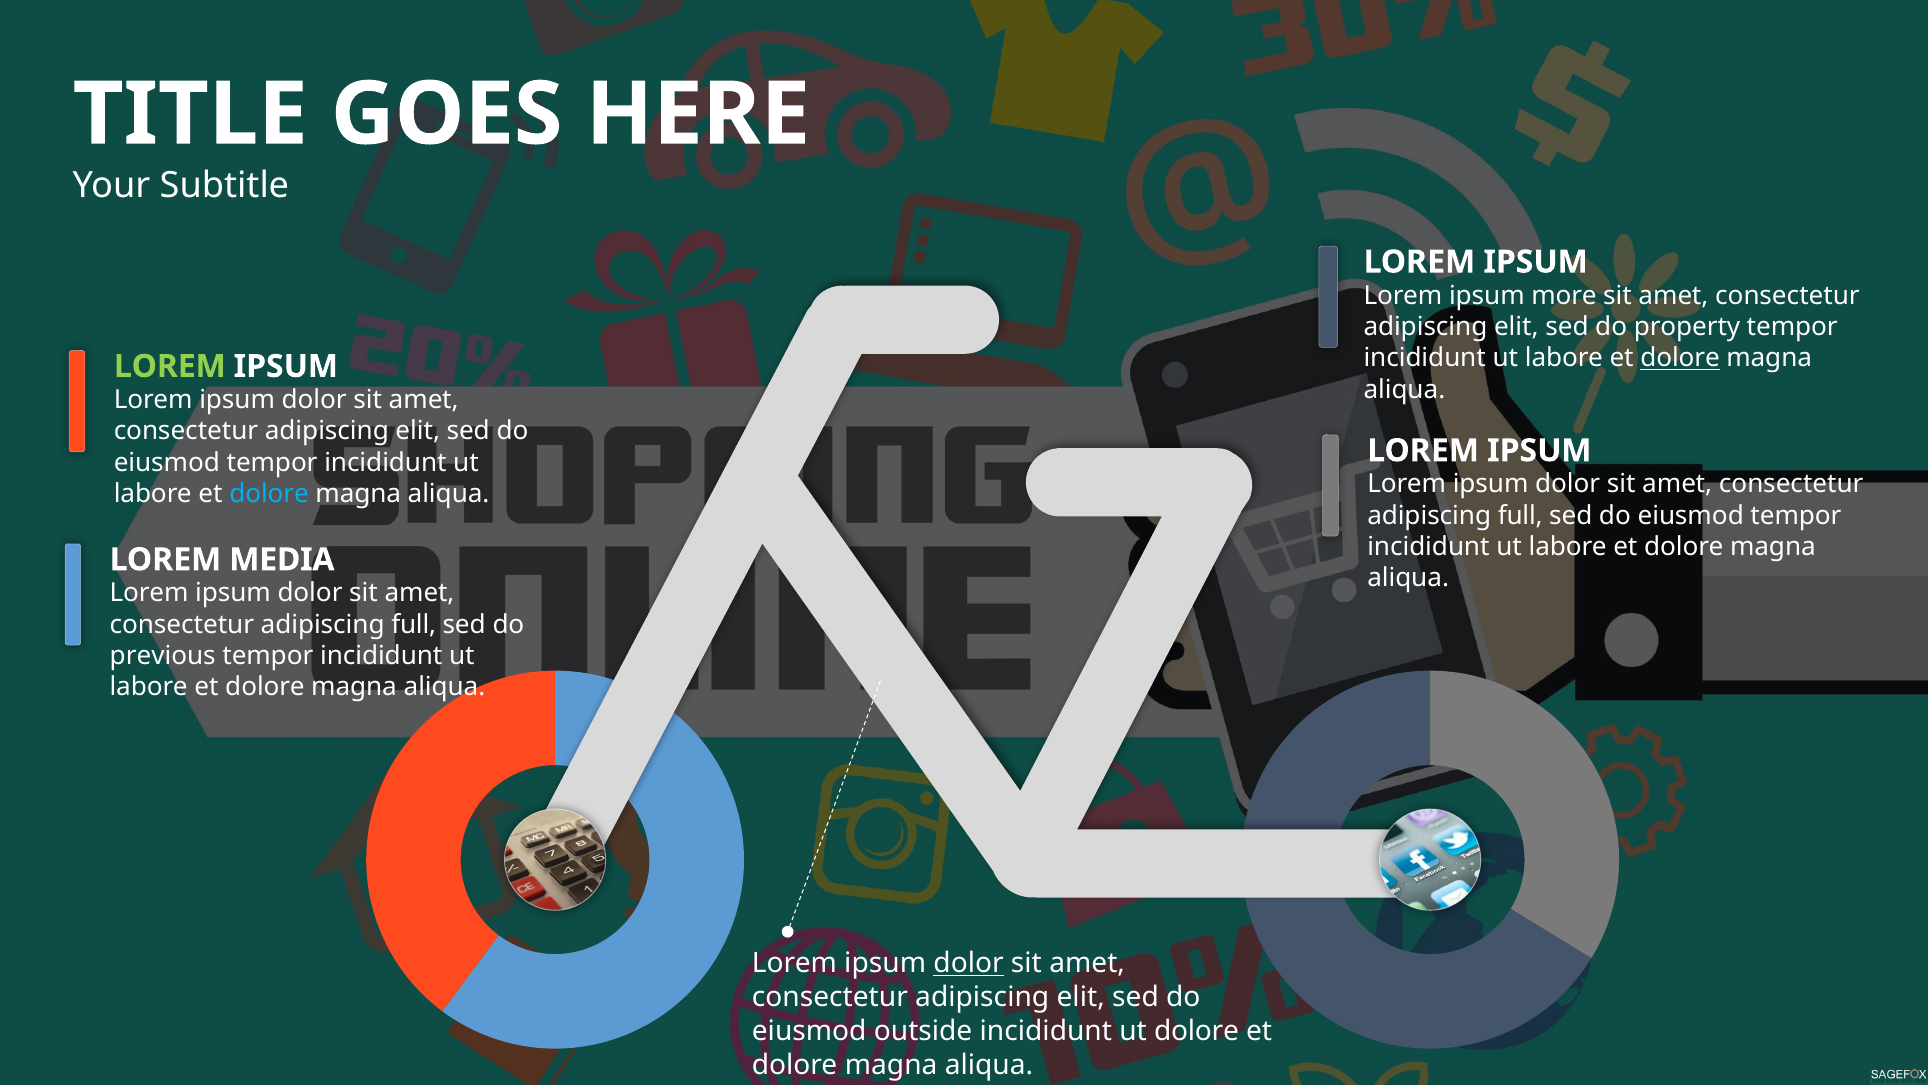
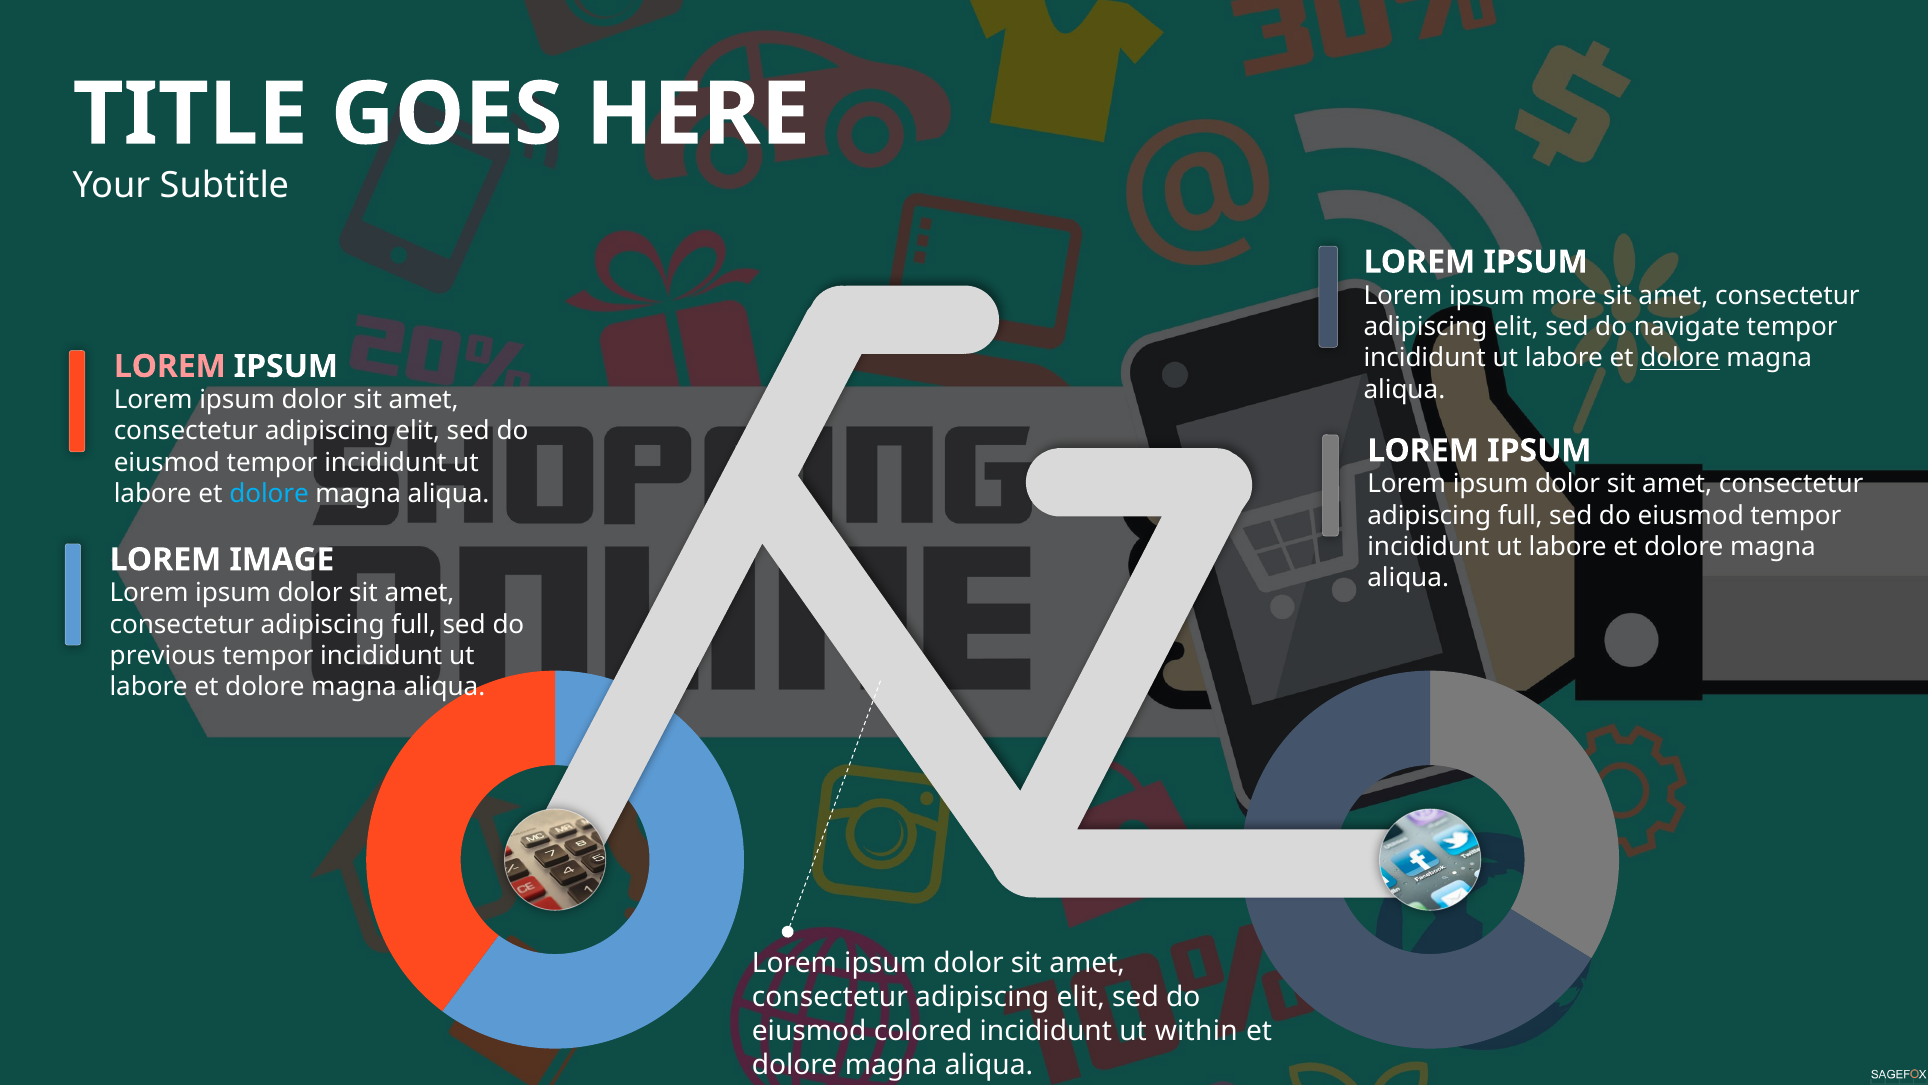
property: property -> navigate
LOREM at (170, 366) colour: light green -> pink
MEDIA: MEDIA -> IMAGE
dolor at (969, 963) underline: present -> none
outside: outside -> colored
ut dolore: dolore -> within
